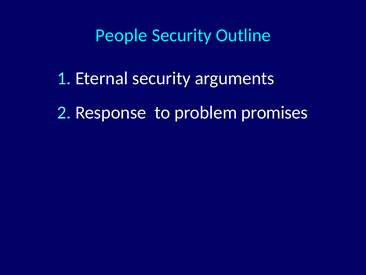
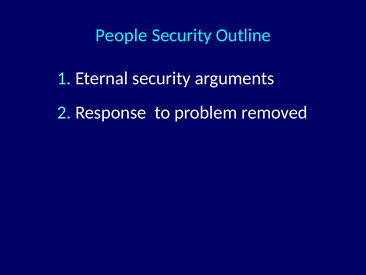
promises: promises -> removed
